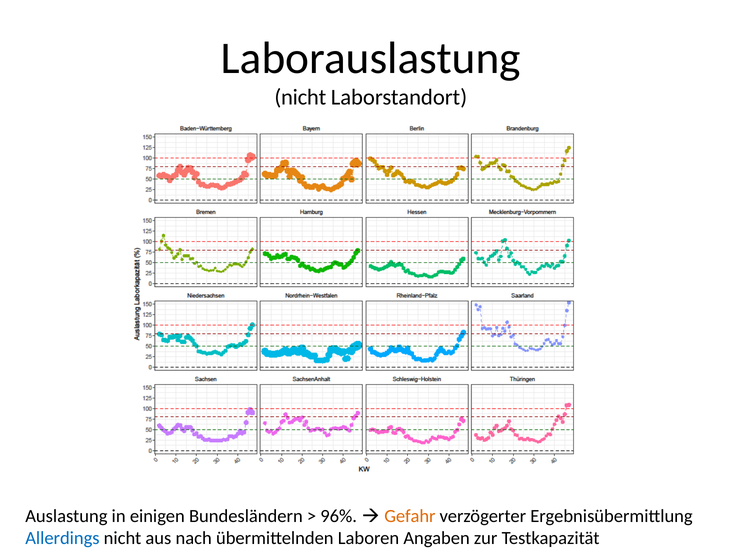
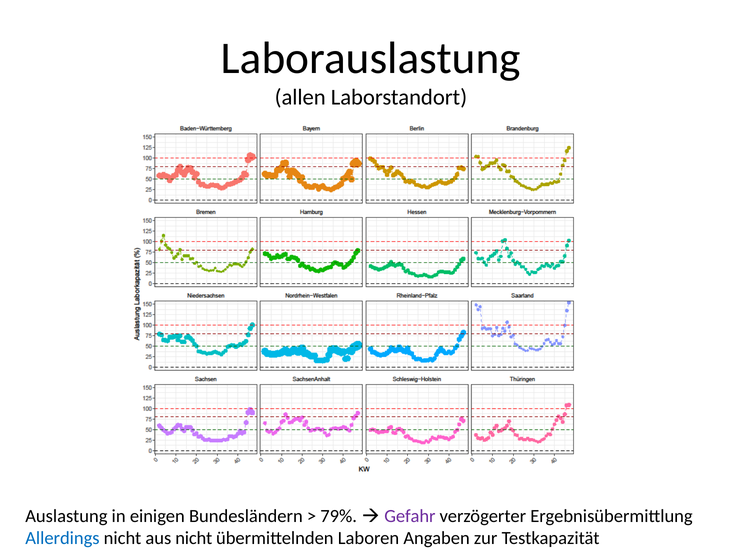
nicht at (300, 97): nicht -> allen
96%: 96% -> 79%
Gefahr colour: orange -> purple
aus nach: nach -> nicht
